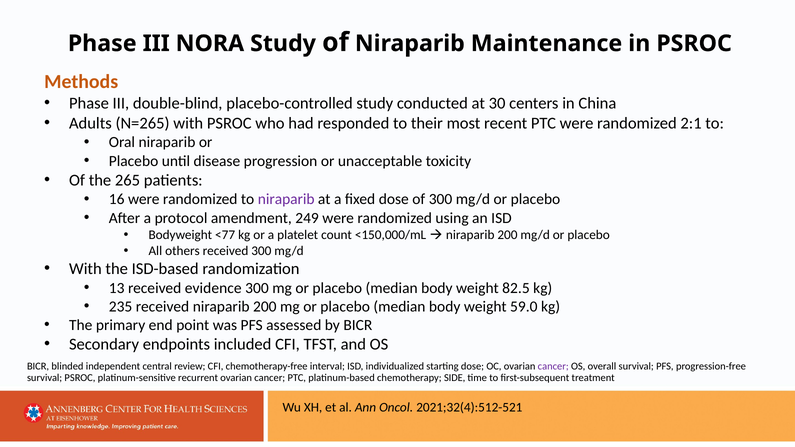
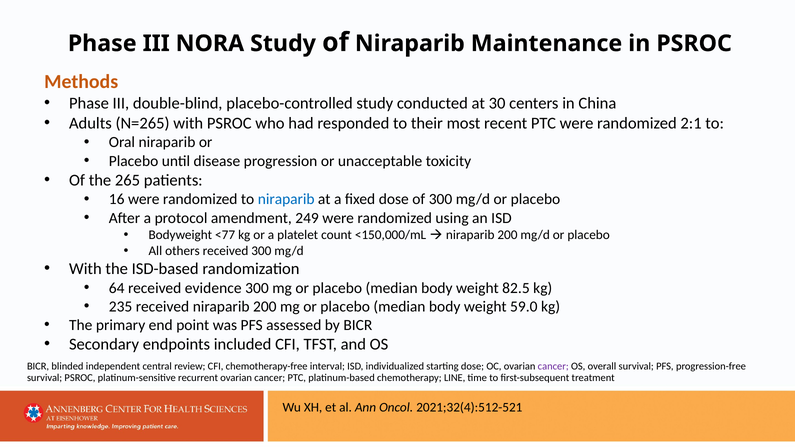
niraparib at (286, 199) colour: purple -> blue
13: 13 -> 64
SIDE: SIDE -> LINE
